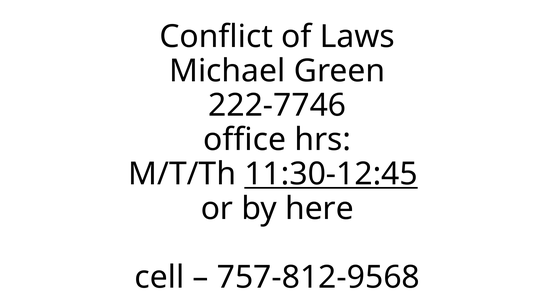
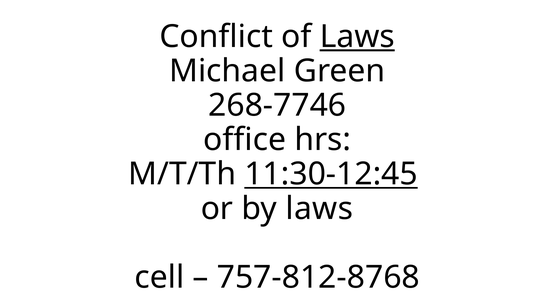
Laws at (357, 37) underline: none -> present
222-7746: 222-7746 -> 268-7746
by here: here -> laws
757-812-9568: 757-812-9568 -> 757-812-8768
